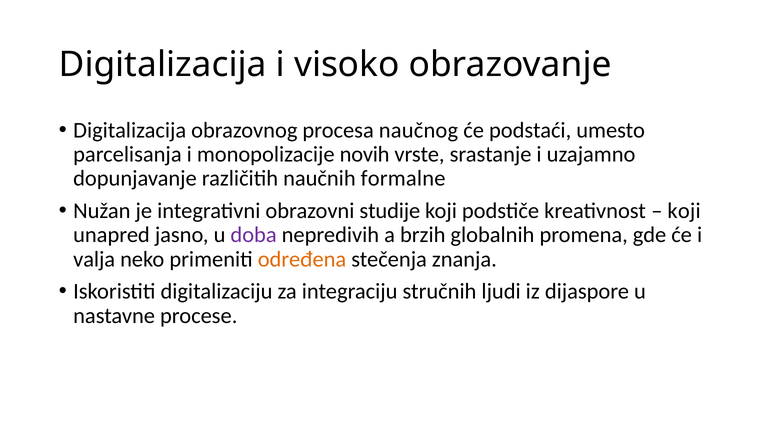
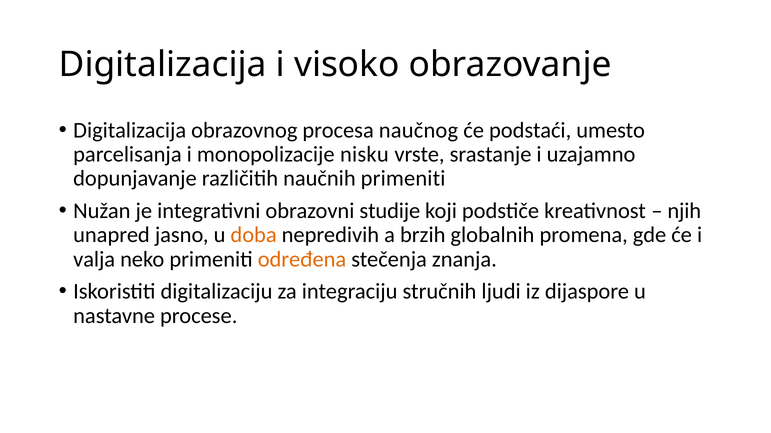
novih: novih -> nisku
naučnih formalne: formalne -> primeniti
koji at (684, 211): koji -> njih
doba colour: purple -> orange
